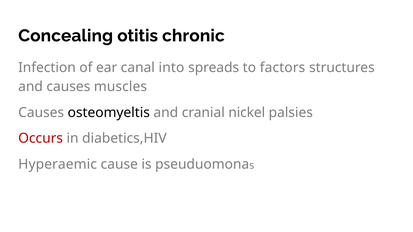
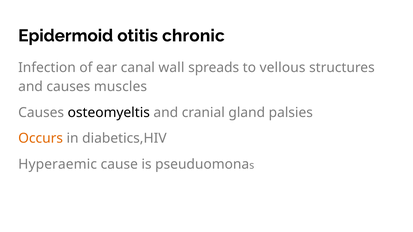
Concealing: Concealing -> Epidermoid
into: into -> wall
factors: factors -> vellous
nickel: nickel -> gland
Occurs colour: red -> orange
